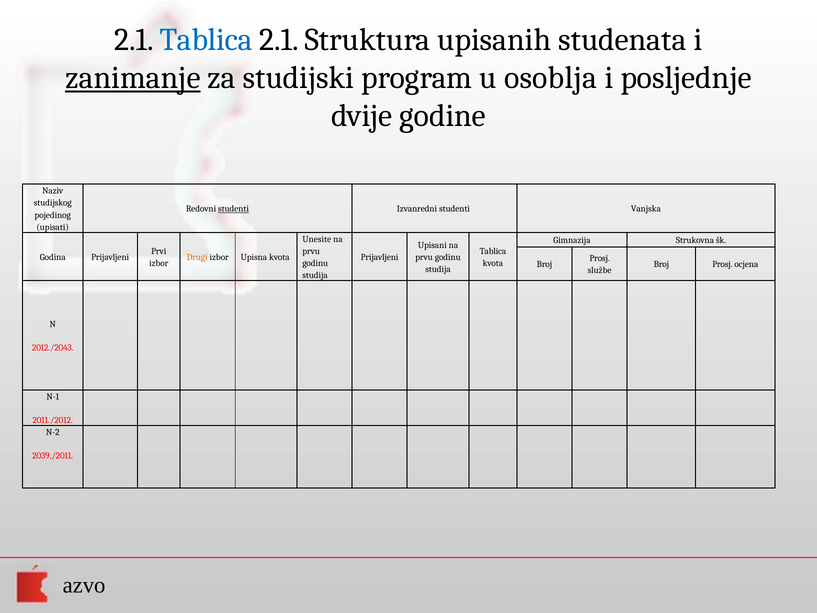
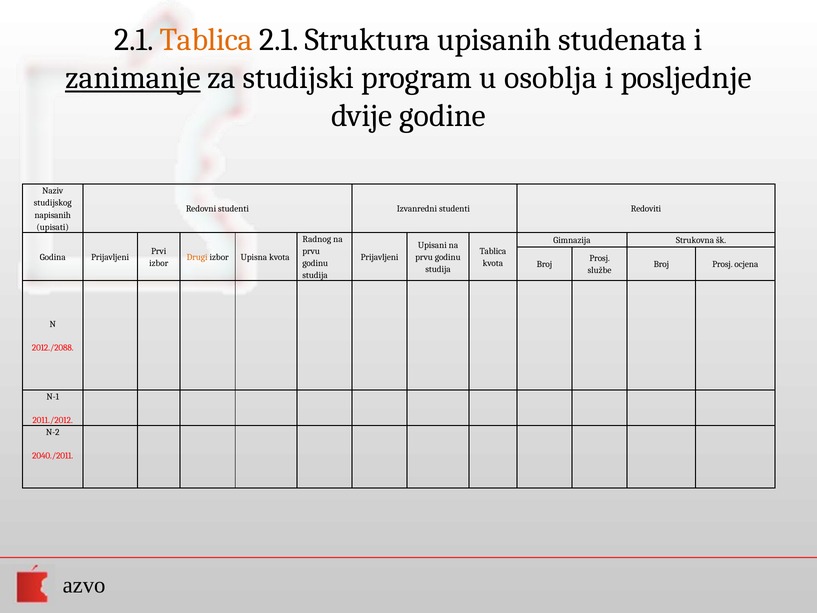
Tablica at (206, 40) colour: blue -> orange
studenti at (234, 209) underline: present -> none
Vanjska: Vanjska -> Redoviti
pojedinog: pojedinog -> napisanih
Unesite: Unesite -> Radnog
2012./2043: 2012./2043 -> 2012./2088
2039./2011: 2039./2011 -> 2040./2011
